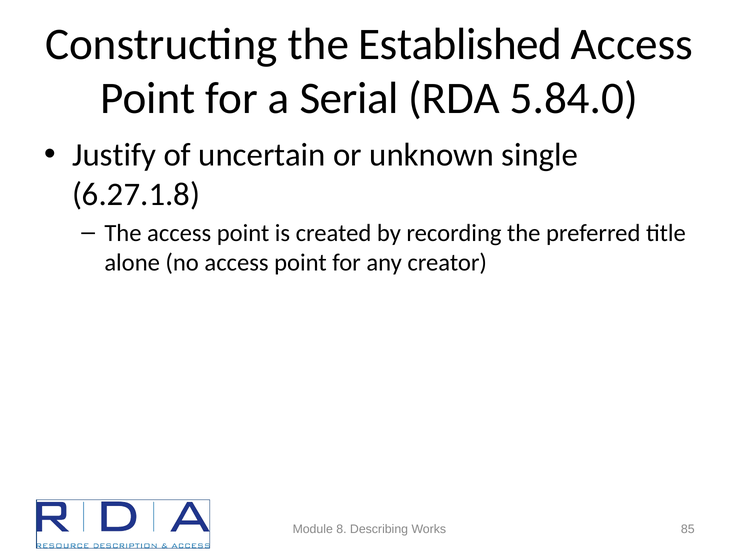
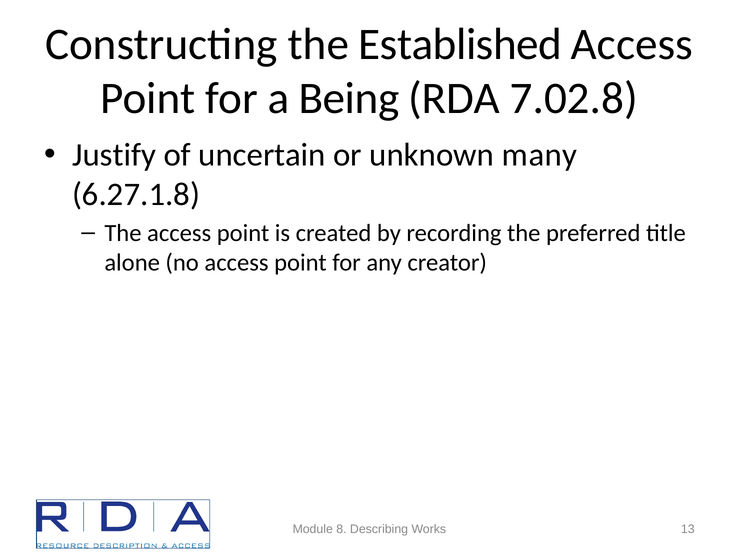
Serial: Serial -> Being
5.84.0: 5.84.0 -> 7.02.8
single: single -> many
85: 85 -> 13
